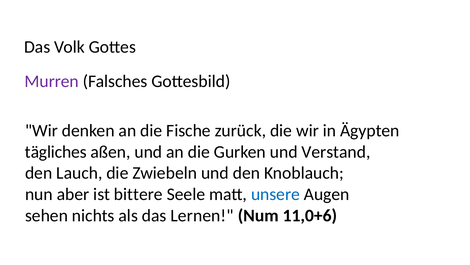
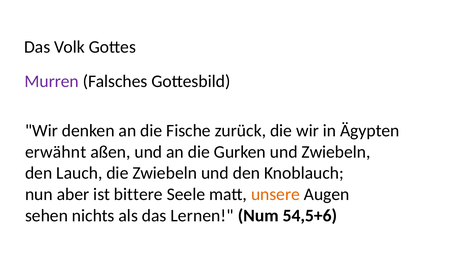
tägliches: tägliches -> erwähnt
und Verstand: Verstand -> Zwiebeln
unsere colour: blue -> orange
11,0+6: 11,0+6 -> 54,5+6
